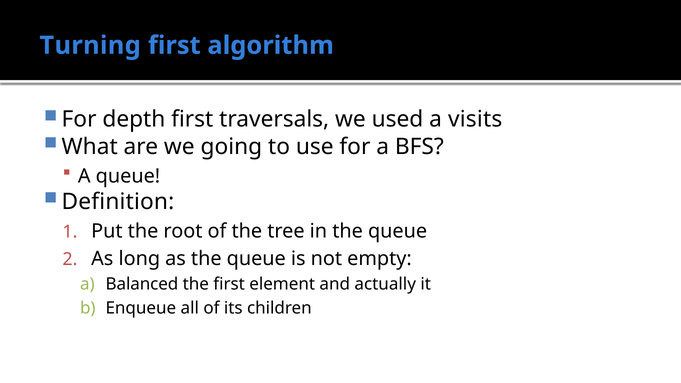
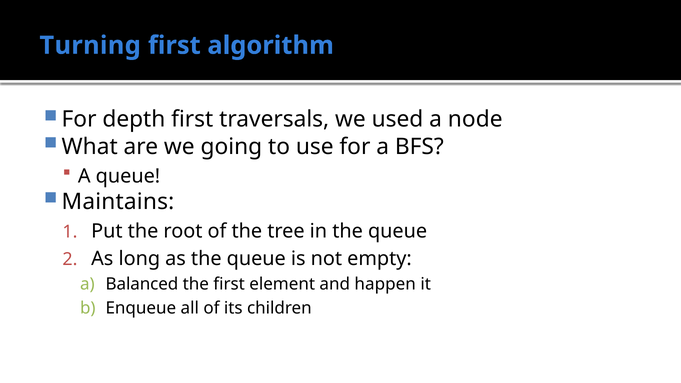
visits: visits -> node
Definition: Definition -> Maintains
actually: actually -> happen
